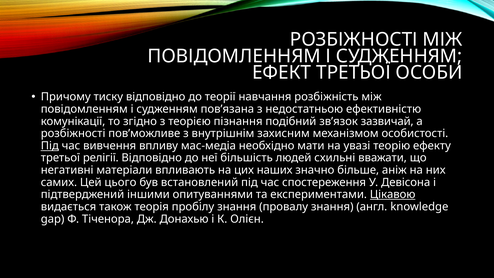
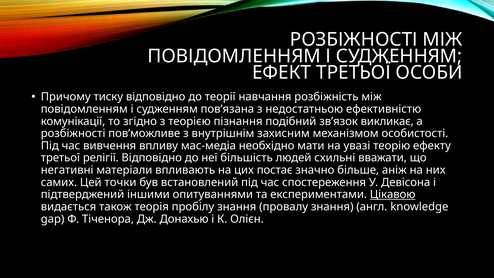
зазвичай: зазвичай -> викликає
Під at (50, 146) underline: present -> none
наших: наших -> постає
цього: цього -> точки
